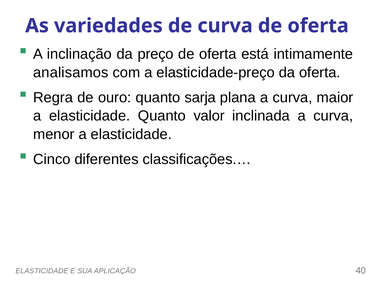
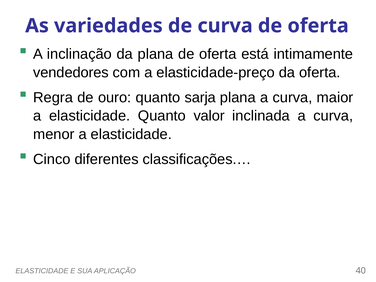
da preço: preço -> plana
analisamos: analisamos -> vendedores
